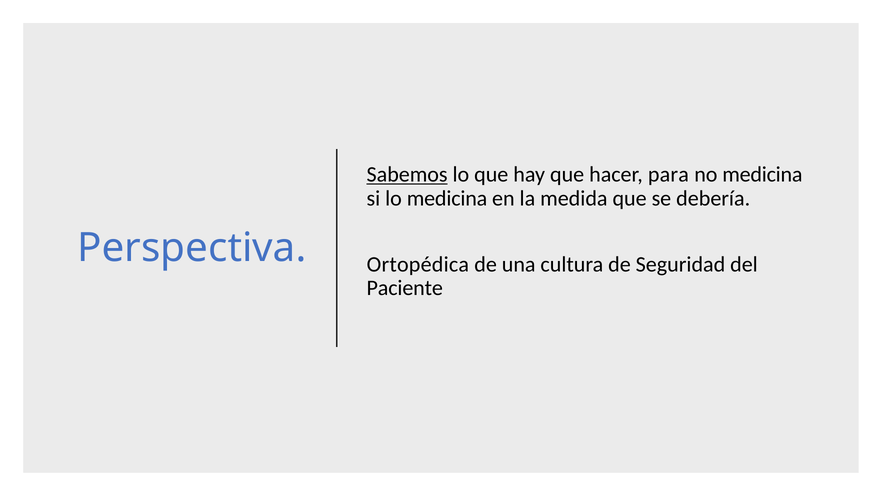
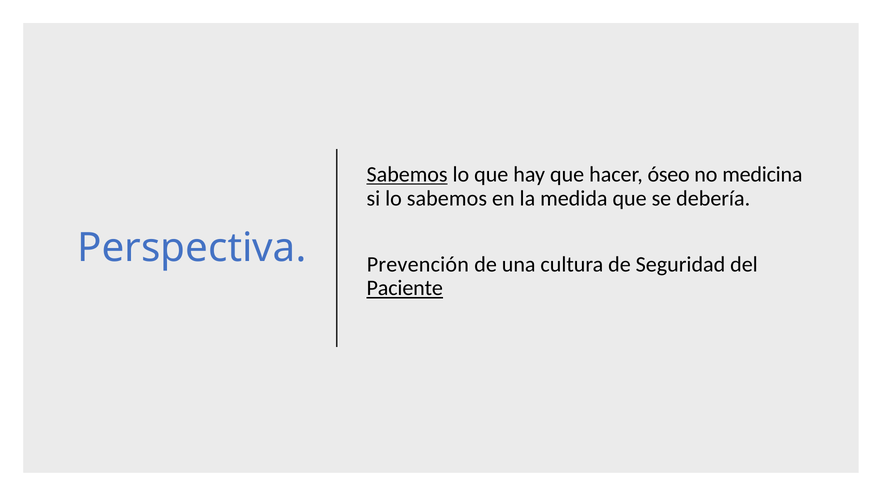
para: para -> óseo
lo medicina: medicina -> sabemos
Ortopédica: Ortopédica -> Prevención
Paciente underline: none -> present
